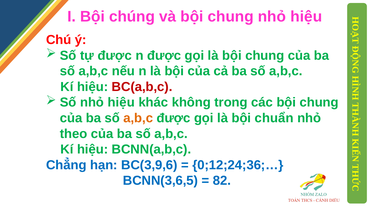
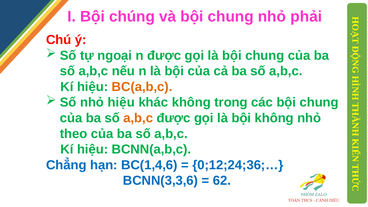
chung nhỏ hiệu: hiệu -> phải
tự được: được -> ngoại
BC(a,b,c colour: red -> orange
bội chuẩn: chuẩn -> không
BC(3,9,6: BC(3,9,6 -> BC(1,4,6
BCNN(3,6,5: BCNN(3,6,5 -> BCNN(3,3,6
82: 82 -> 62
